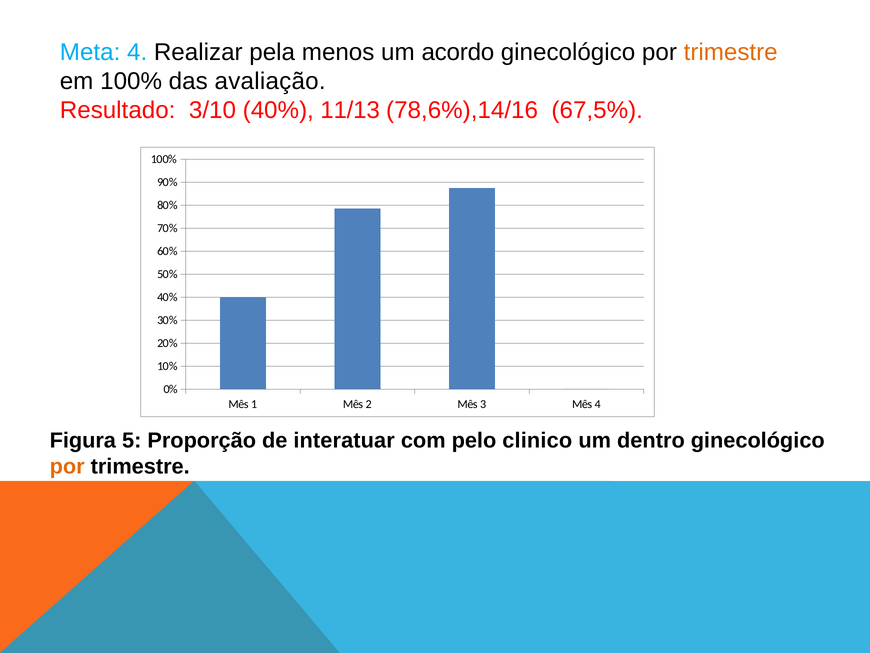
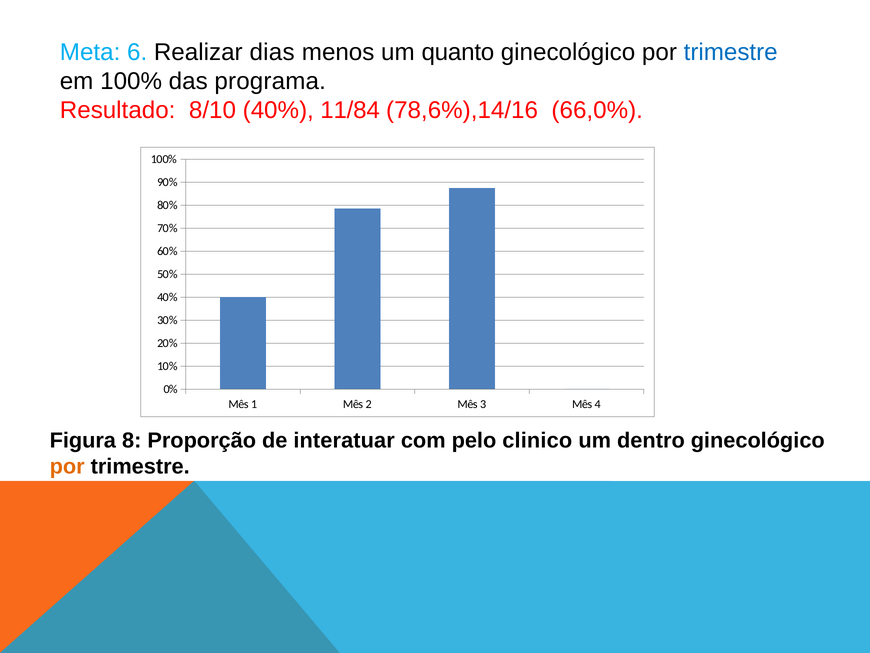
Meta 4: 4 -> 6
pela: pela -> dias
acordo: acordo -> quanto
trimestre at (731, 52) colour: orange -> blue
avaliação: avaliação -> programa
3/10: 3/10 -> 8/10
11/13: 11/13 -> 11/84
67,5%: 67,5% -> 66,0%
5: 5 -> 8
